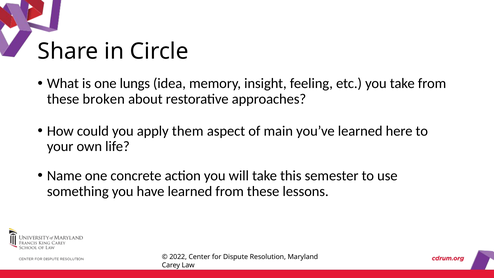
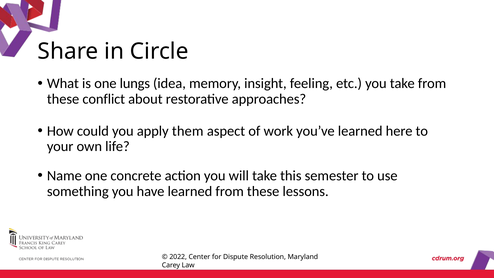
broken: broken -> conflict
main: main -> work
